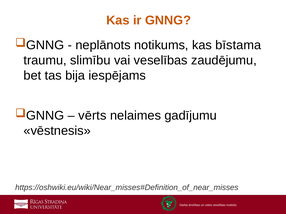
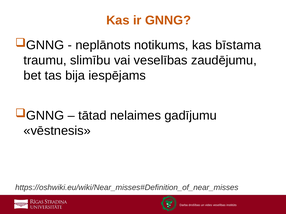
vērts: vērts -> tātad
